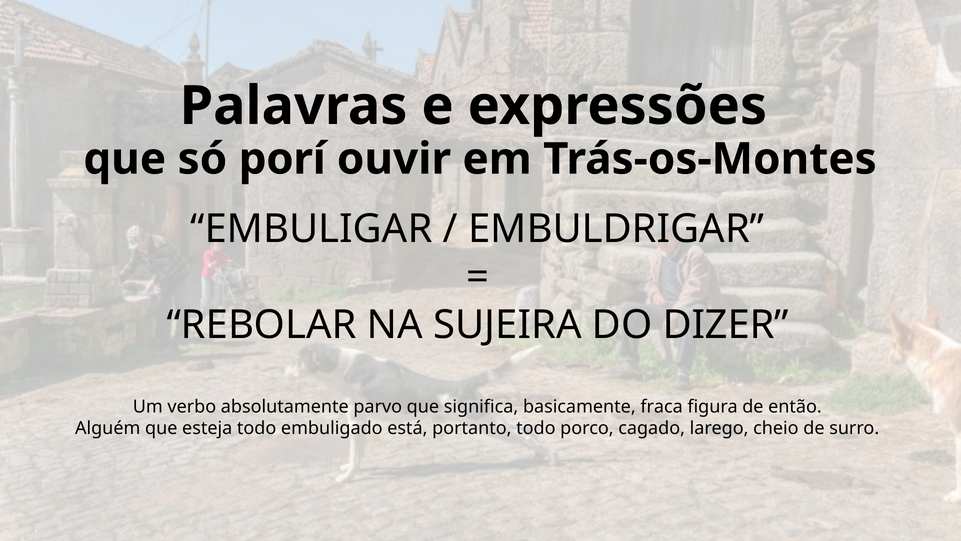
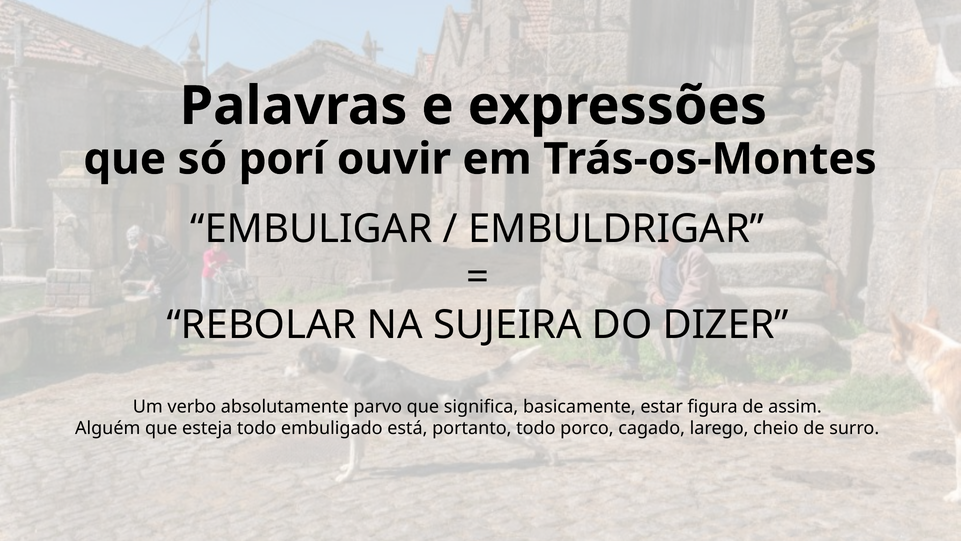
fraca: fraca -> estar
então: então -> assim
